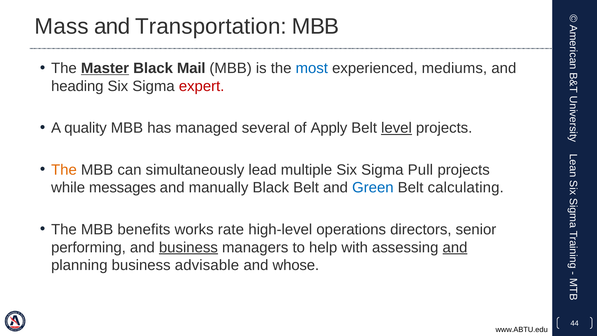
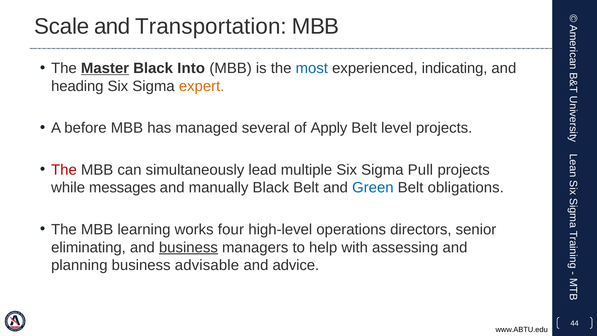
Mass: Mass -> Scale
Mail: Mail -> Into
mediums: mediums -> indicating
expert colour: red -> orange
quality: quality -> before
level underline: present -> none
The at (64, 170) colour: orange -> red
calculating: calculating -> obligations
benefits: benefits -> learning
rate: rate -> four
performing: performing -> eliminating
and at (455, 247) underline: present -> none
whose: whose -> advice
